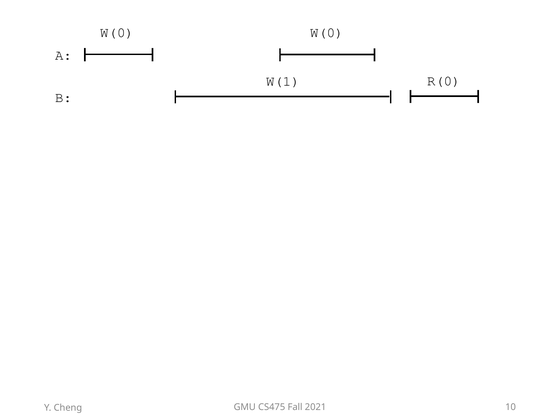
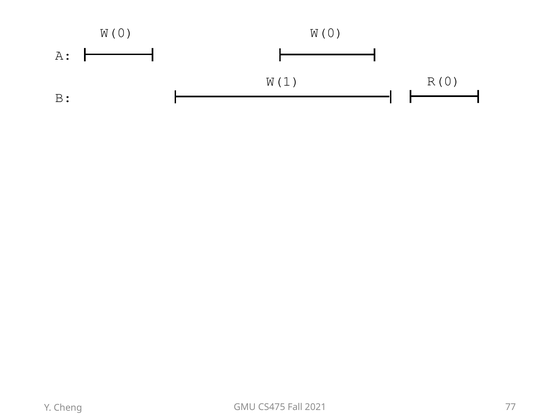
10: 10 -> 77
